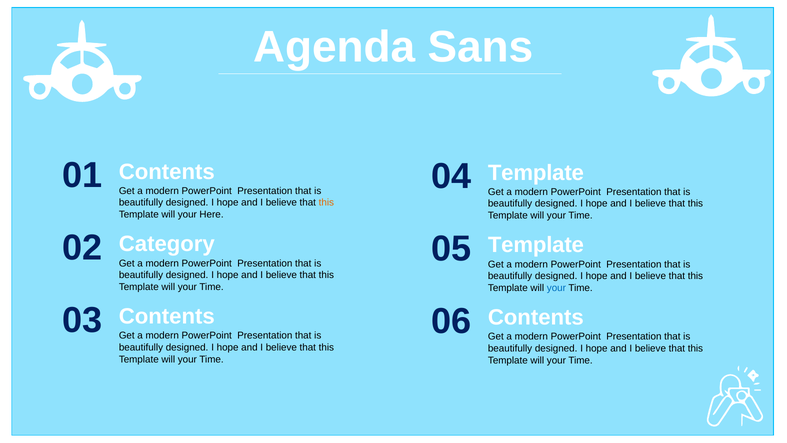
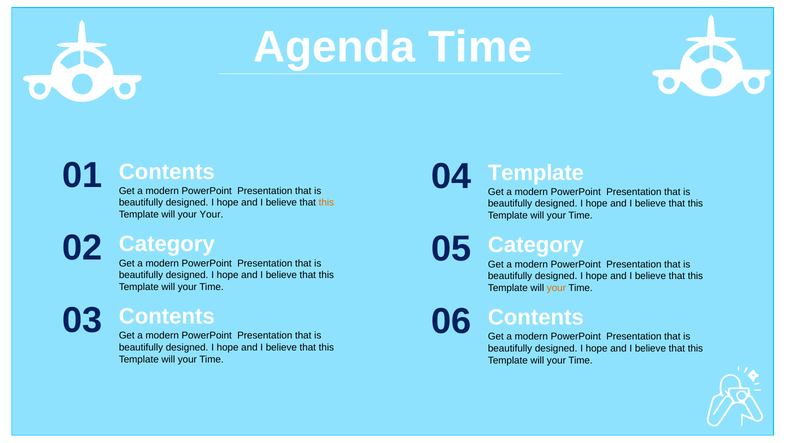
Agenda Sans: Sans -> Time
your Here: Here -> Your
Template at (536, 245): Template -> Category
your at (556, 288) colour: blue -> orange
